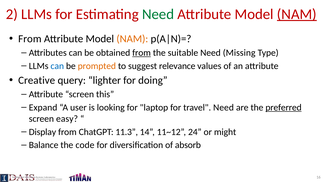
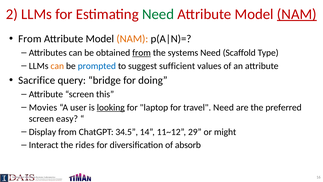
suitable: suitable -> systems
Missing: Missing -> Scaffold
can at (57, 66) colour: blue -> orange
prompted colour: orange -> blue
relevance: relevance -> sufficient
Creative: Creative -> Sacrifice
lighter: lighter -> bridge
Expand: Expand -> Movies
looking underline: none -> present
preferred underline: present -> none
11.3: 11.3 -> 34.5
24: 24 -> 29
Balance: Balance -> Interact
code: code -> rides
